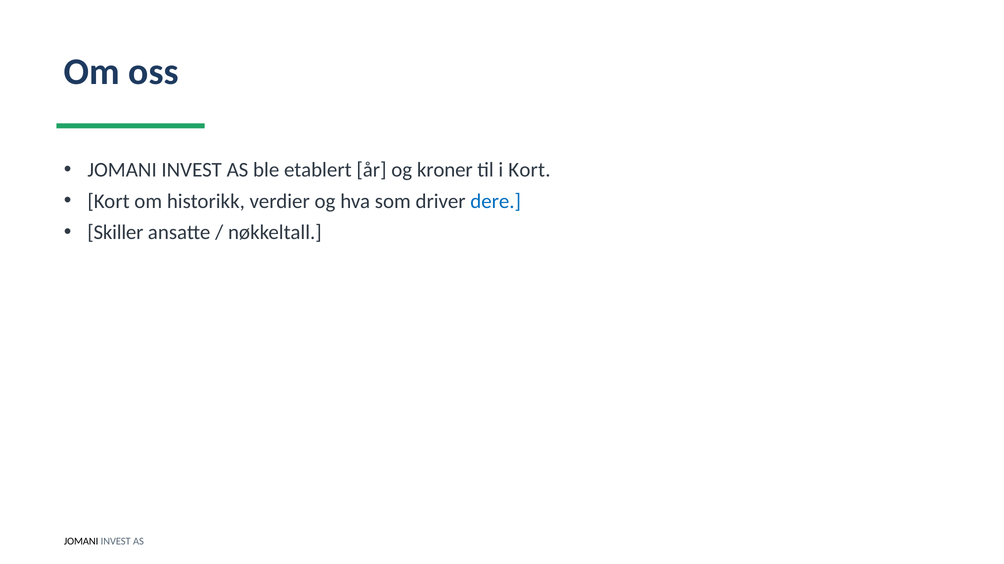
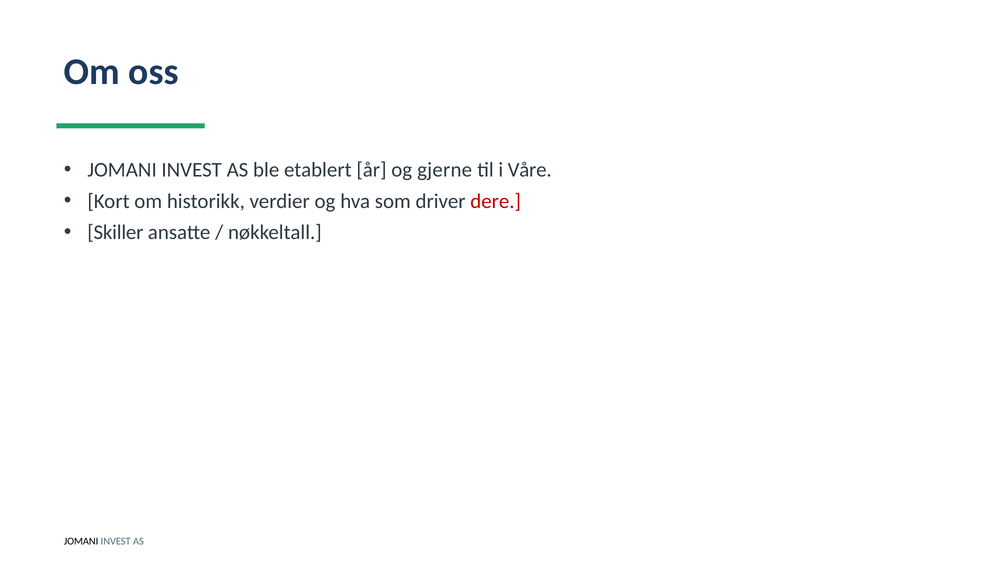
kroner: kroner -> gjerne
i Kort: Kort -> Våre
dere colour: blue -> red
